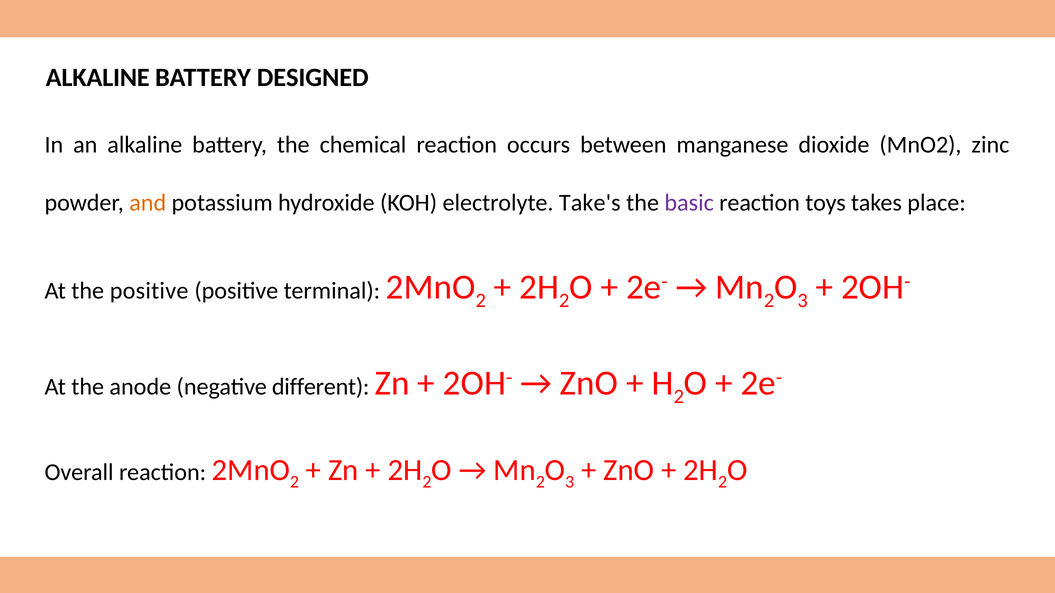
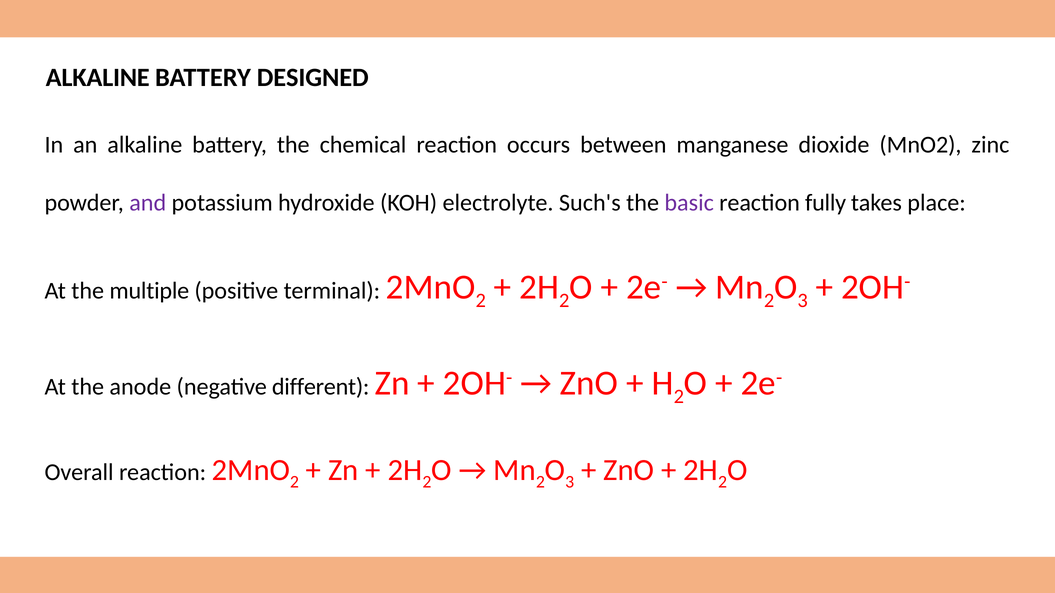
and colour: orange -> purple
Take's: Take's -> Such's
toys: toys -> fully
the positive: positive -> multiple
